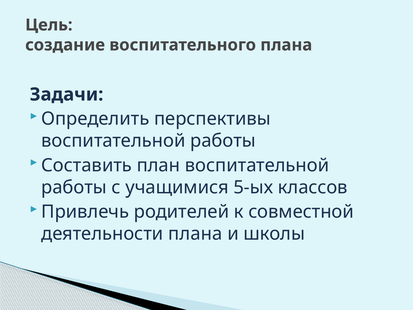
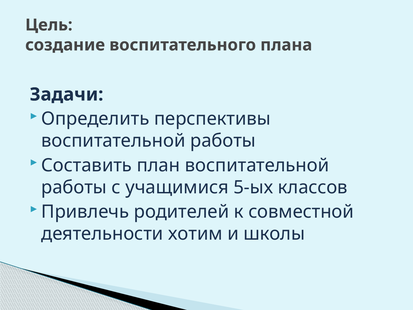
деятельности плана: плана -> хотим
